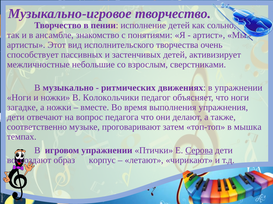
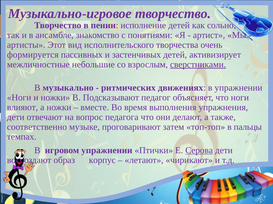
способствует: способствует -> формируется
сверстниками underline: none -> present
Колокольчики: Колокольчики -> Подсказывают
загадке: загадке -> влияют
мышка: мышка -> пальцы
